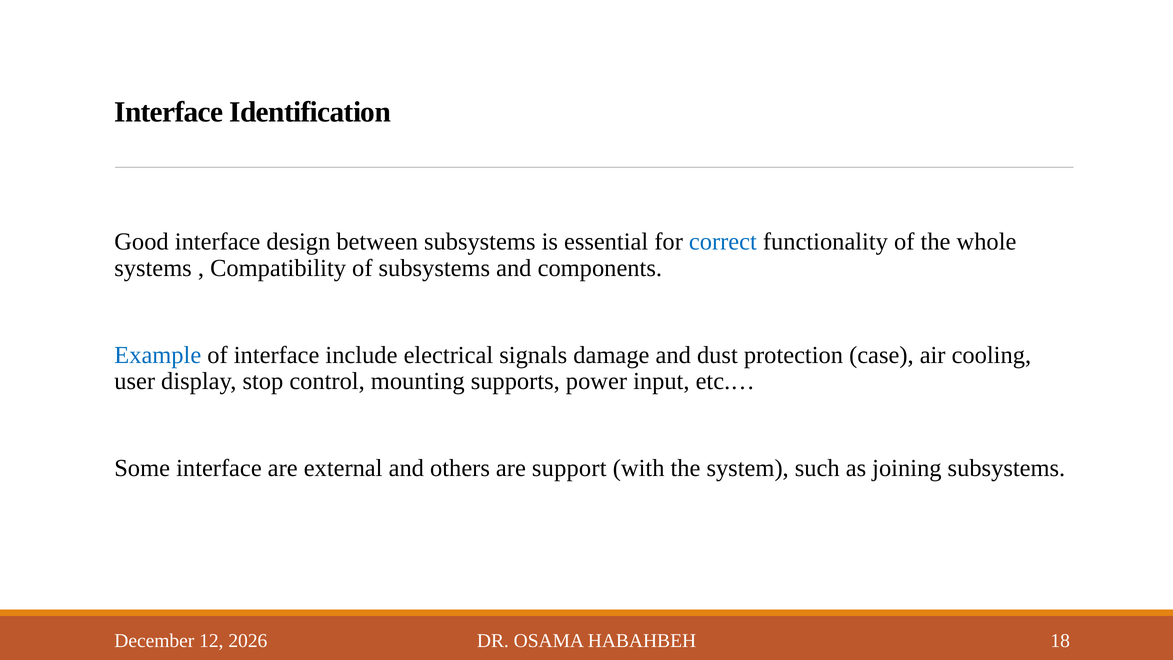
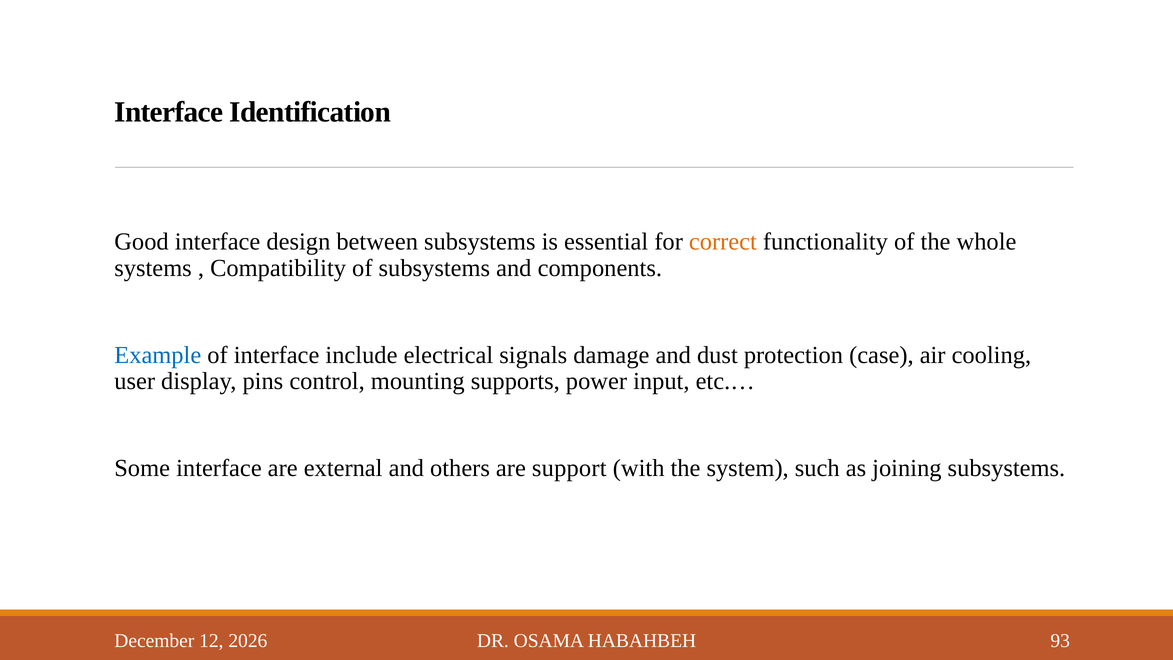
correct colour: blue -> orange
stop: stop -> pins
18: 18 -> 93
